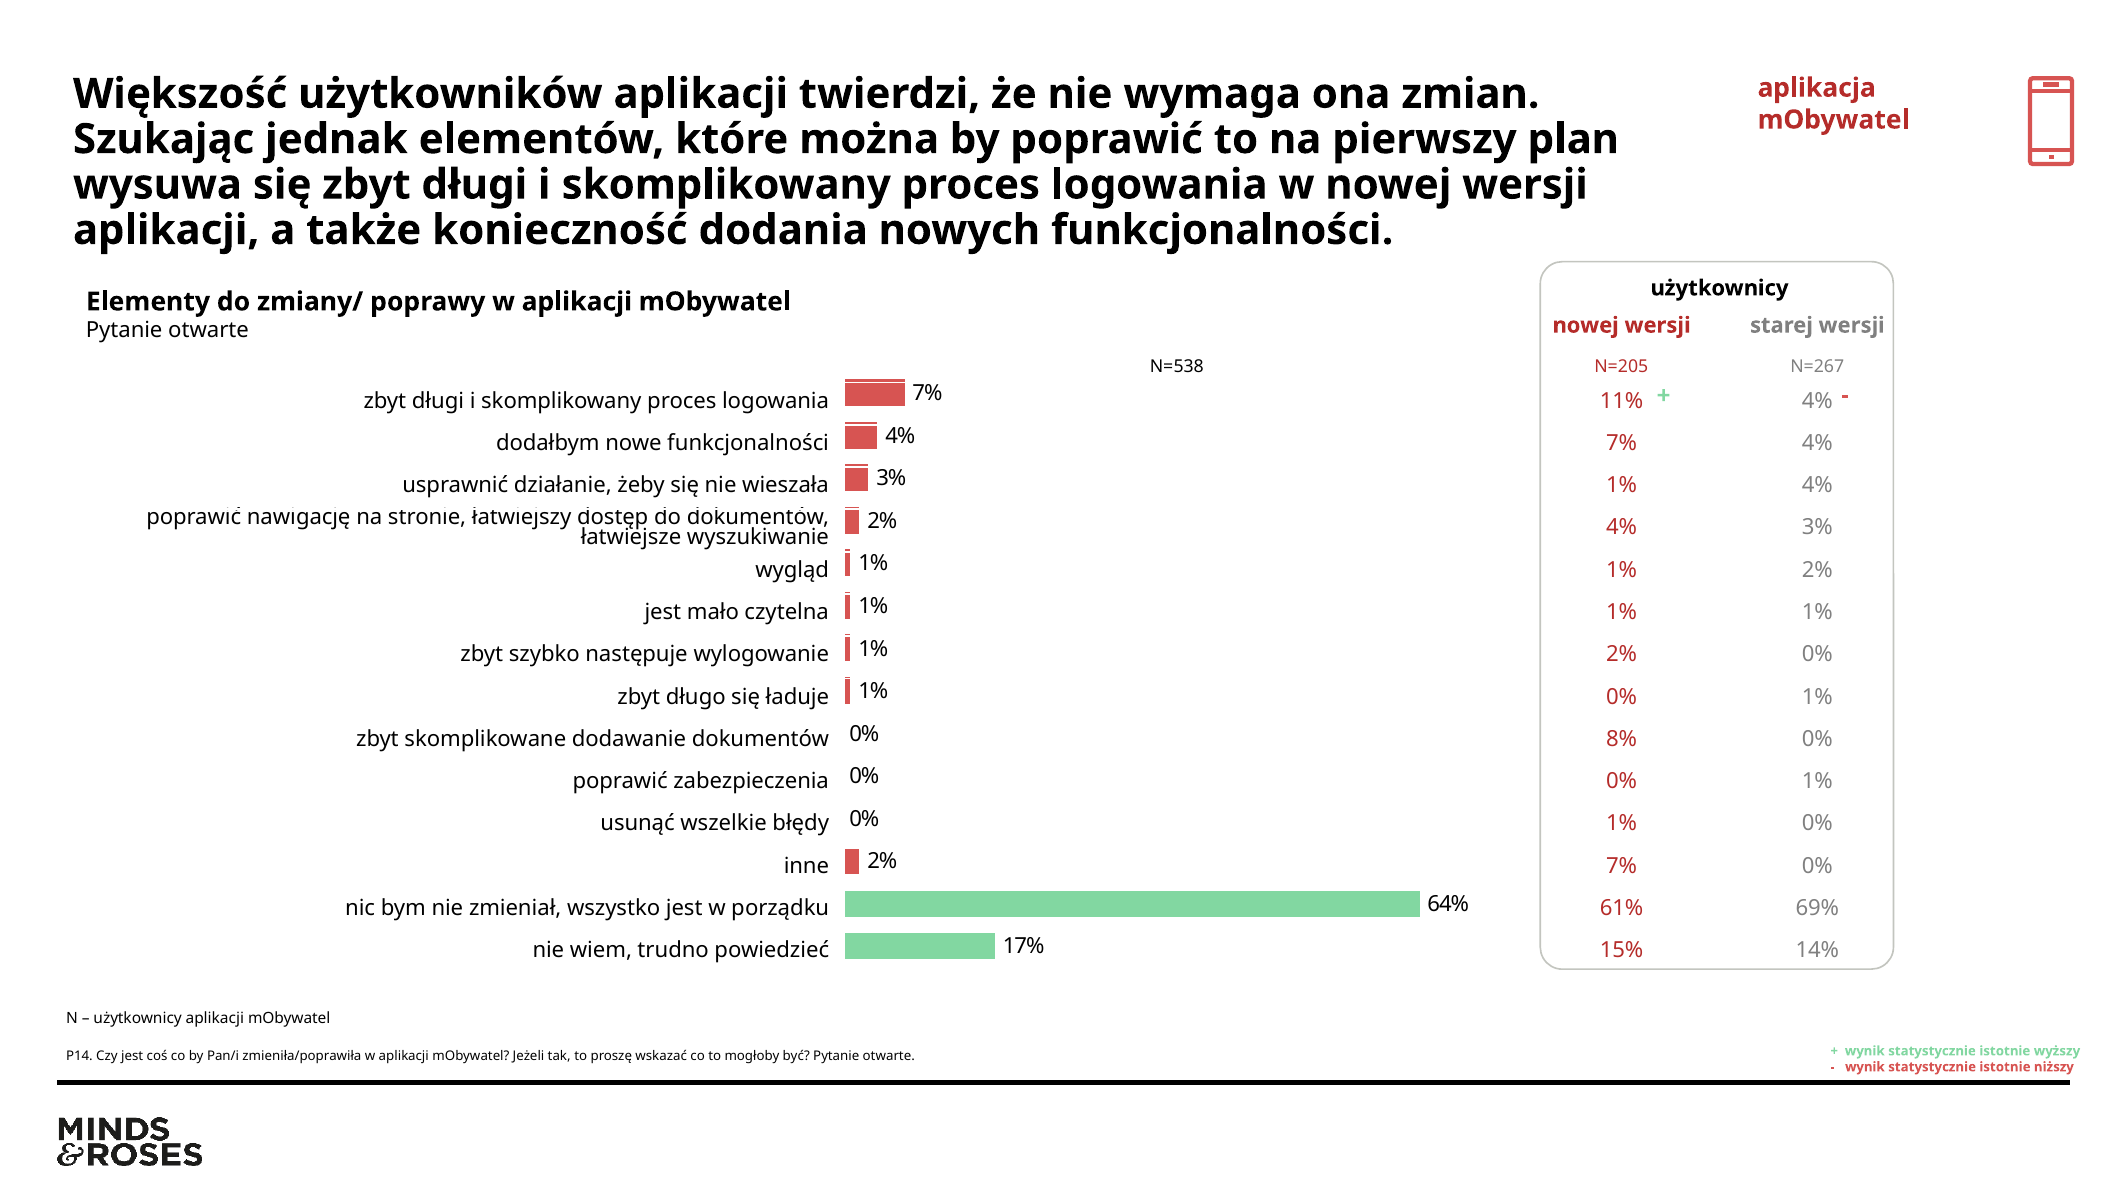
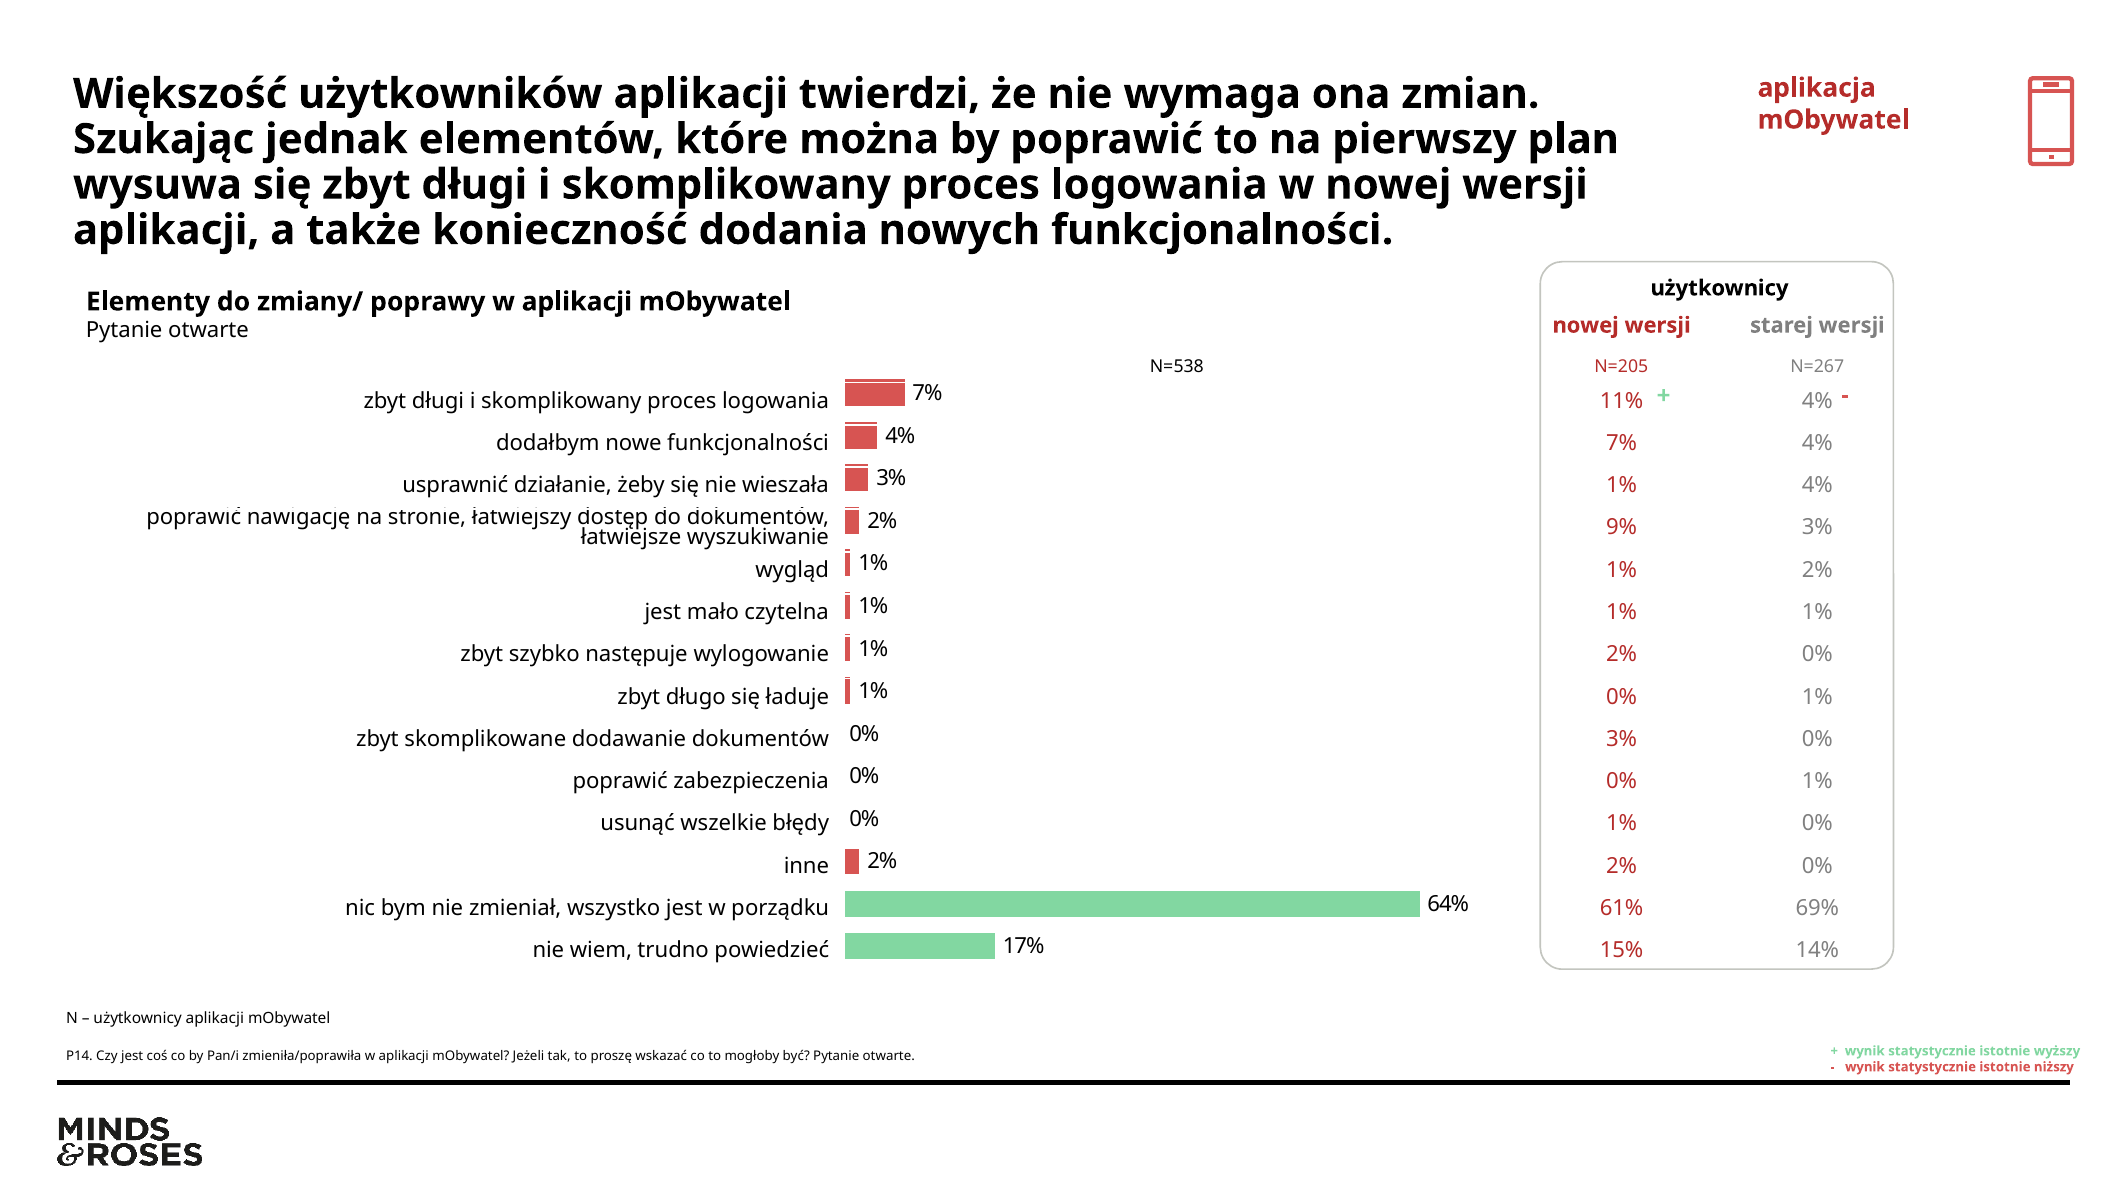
wyszukiwanie 4%: 4% -> 9%
dokumentów 8%: 8% -> 3%
inne 7%: 7% -> 2%
